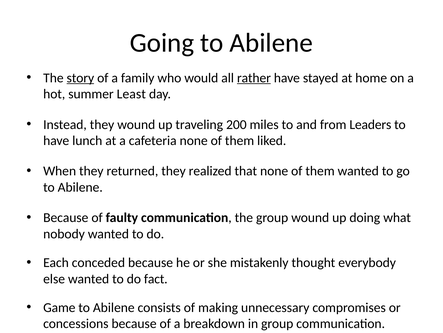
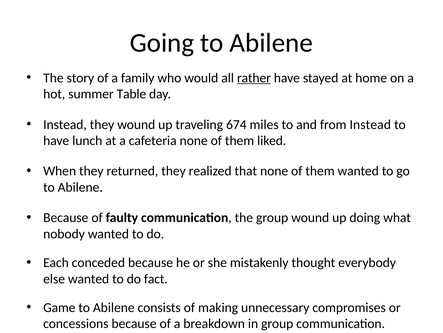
story underline: present -> none
Least: Least -> Table
200: 200 -> 674
from Leaders: Leaders -> Instead
